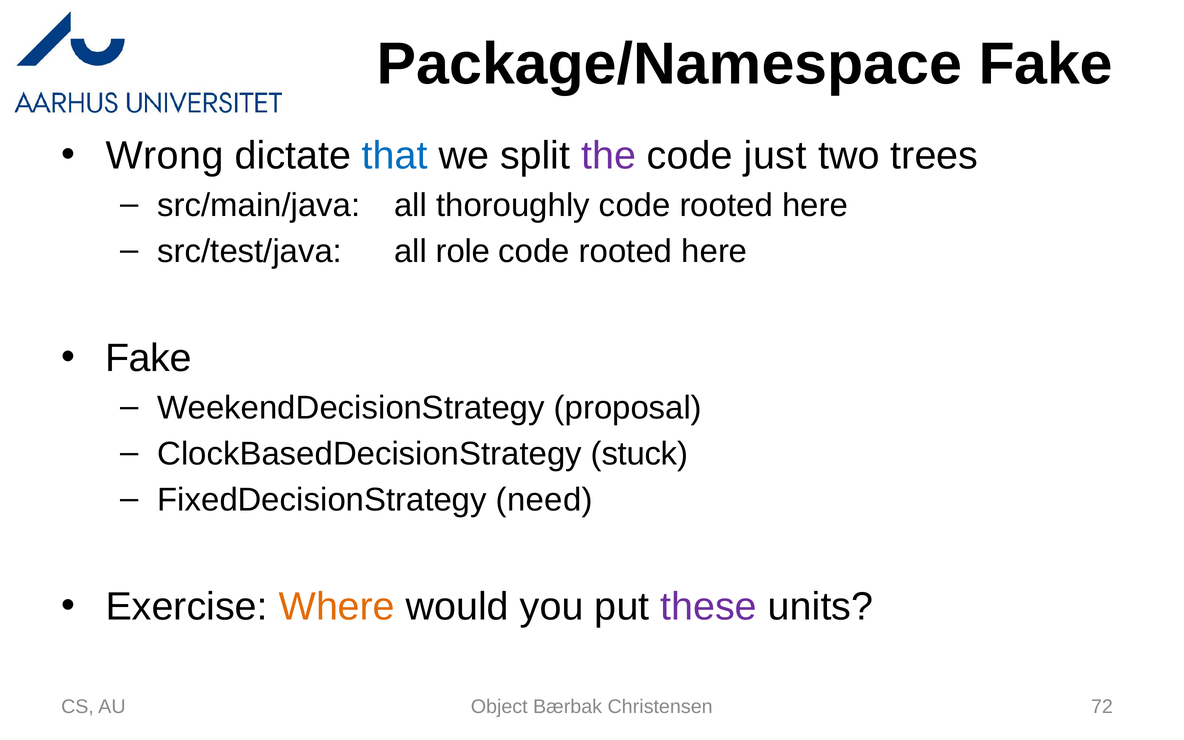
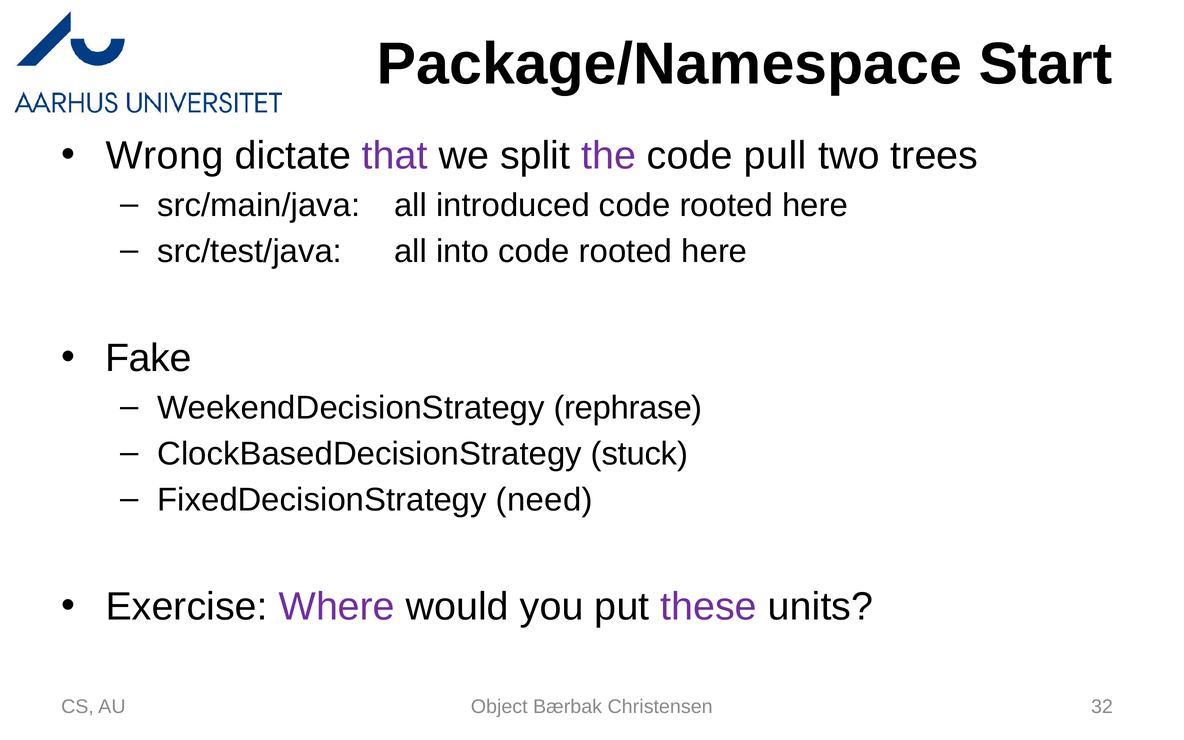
Package/Namespace Fake: Fake -> Start
that colour: blue -> purple
just: just -> pull
thoroughly: thoroughly -> introduced
role: role -> into
proposal: proposal -> rephrase
Where colour: orange -> purple
72: 72 -> 32
